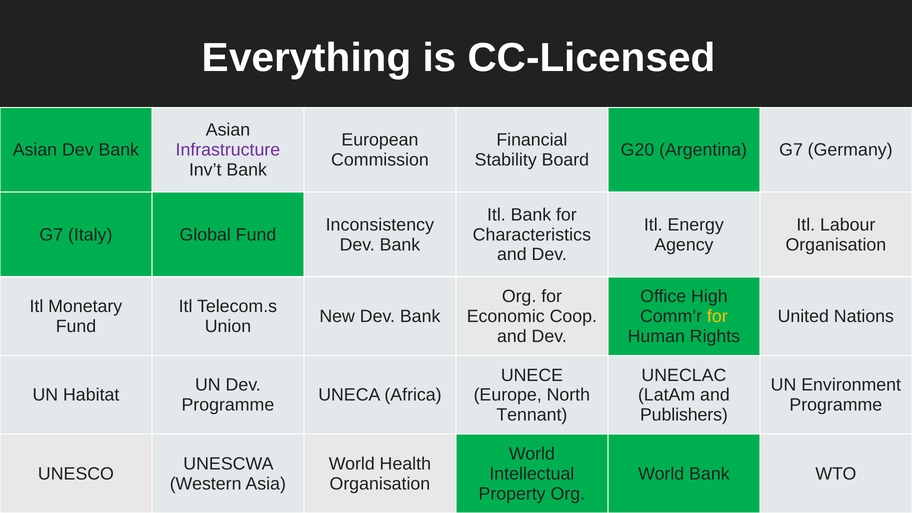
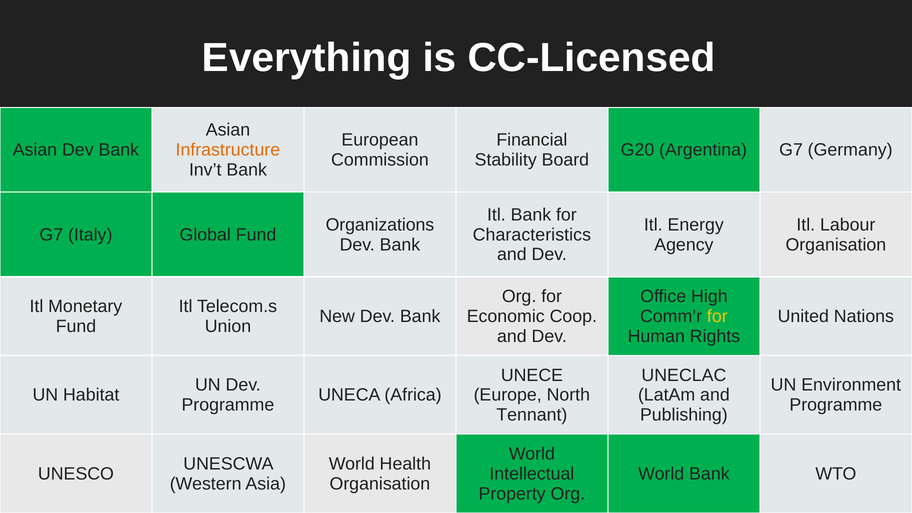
Infrastructure colour: purple -> orange
Inconsistency: Inconsistency -> Organizations
Publishers: Publishers -> Publishing
